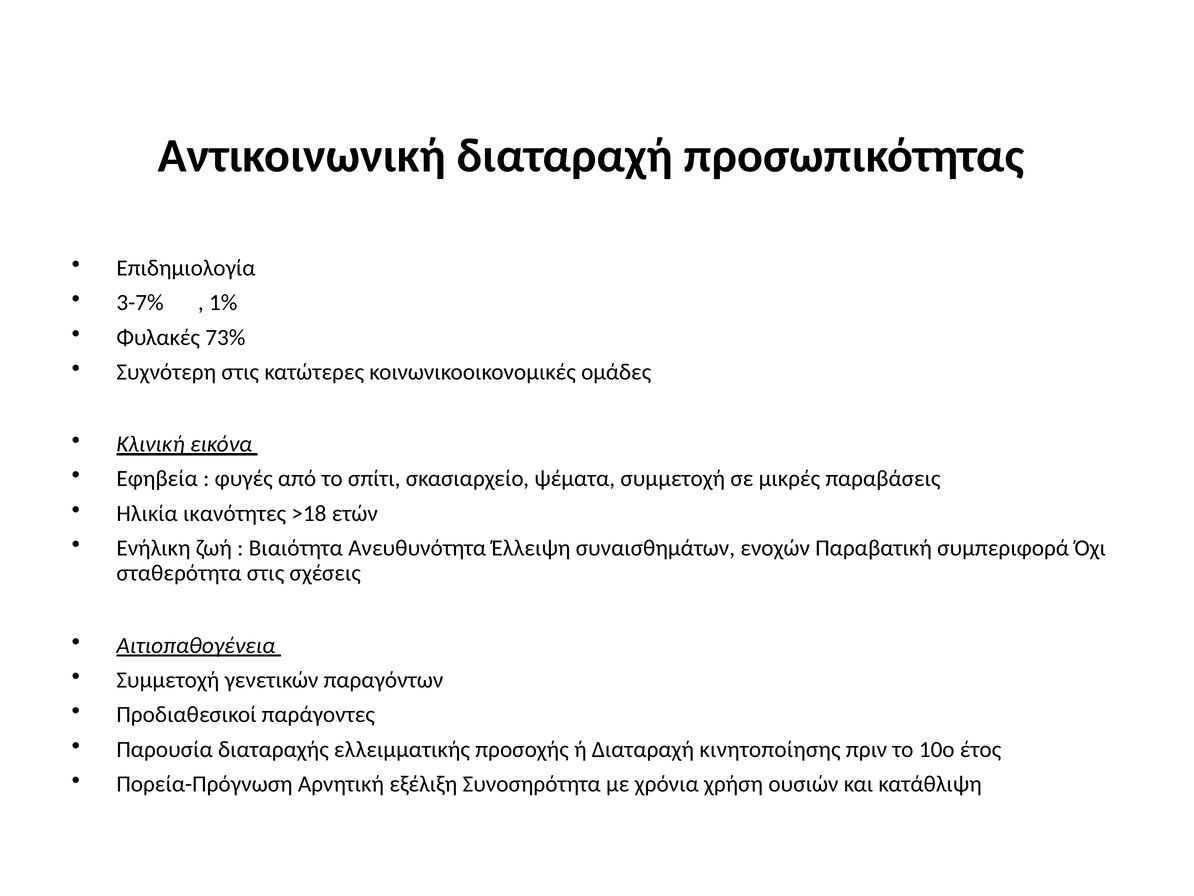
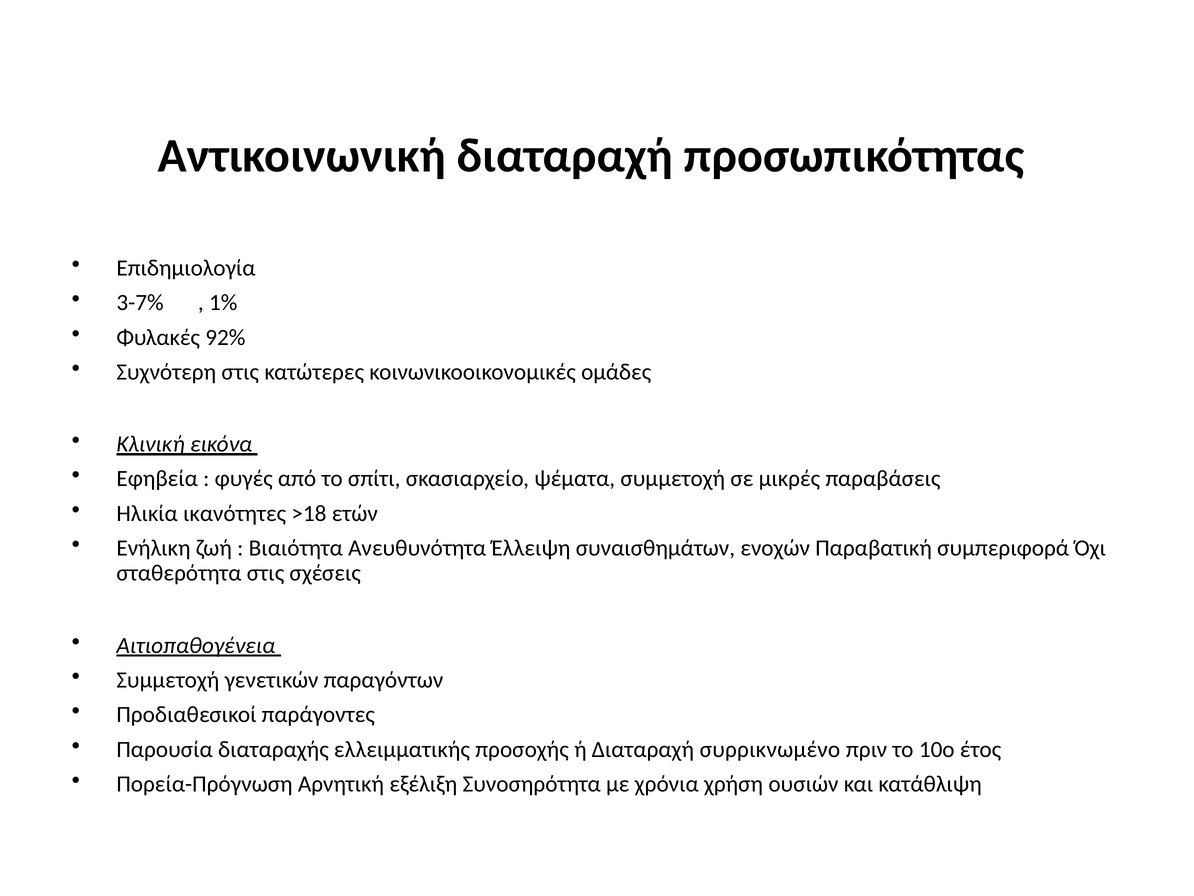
73%: 73% -> 92%
κινητοποίησης: κινητοποίησης -> συρρικνωμένο
